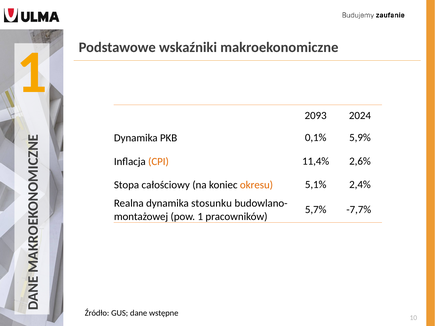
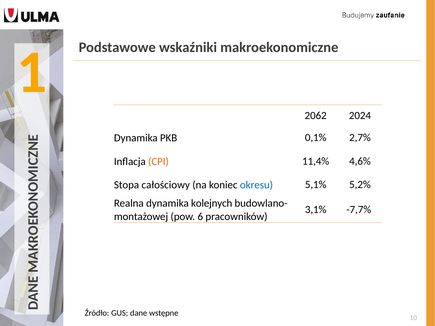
2093: 2093 -> 2062
5,9%: 5,9% -> 2,7%
2,6%: 2,6% -> 4,6%
okresu colour: orange -> blue
2,4%: 2,4% -> 5,2%
stosunku: stosunku -> kolejnych
5,7%: 5,7% -> 3,1%
pow 1: 1 -> 6
